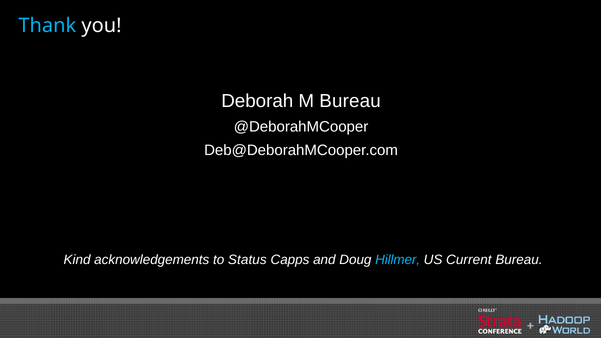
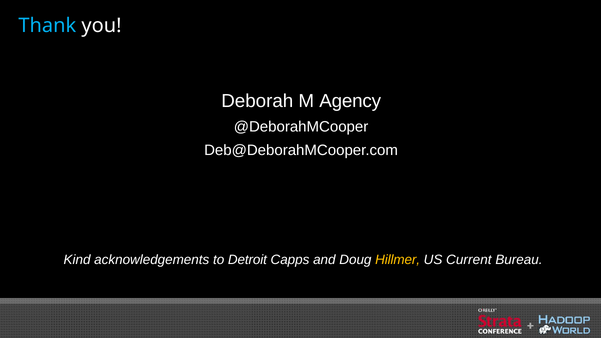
M Bureau: Bureau -> Agency
Status: Status -> Detroit
Hillmer colour: light blue -> yellow
